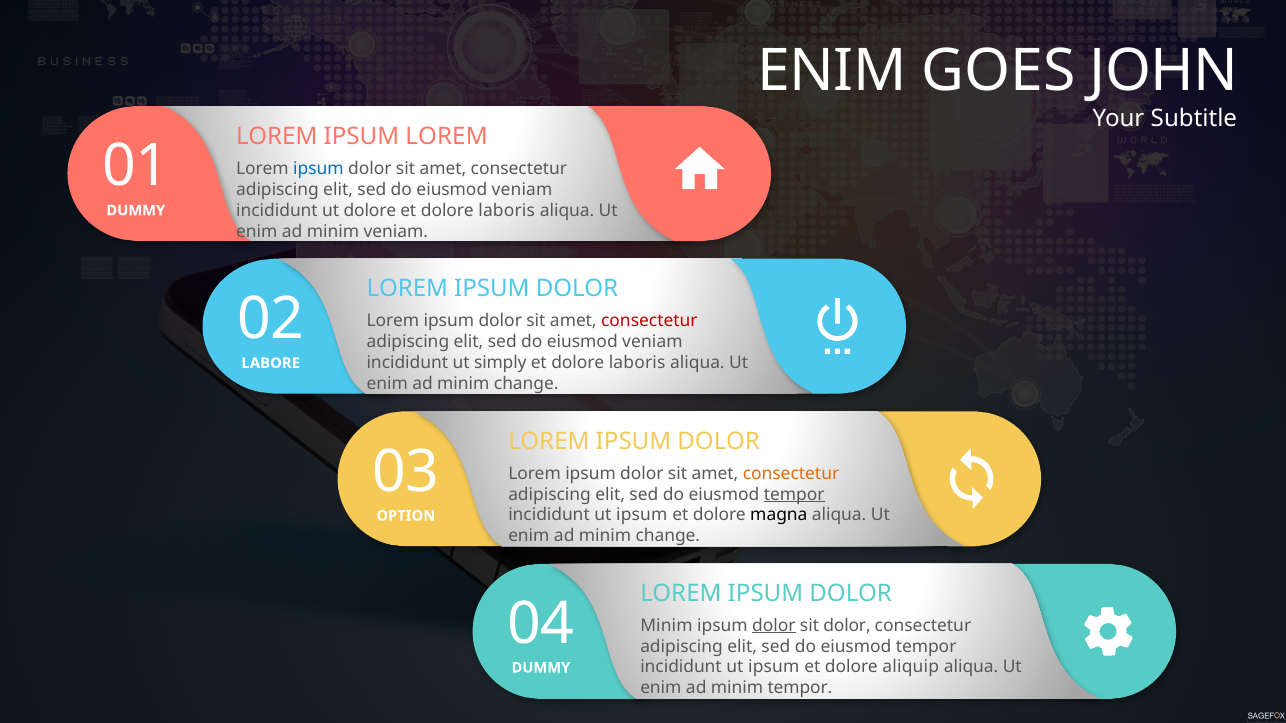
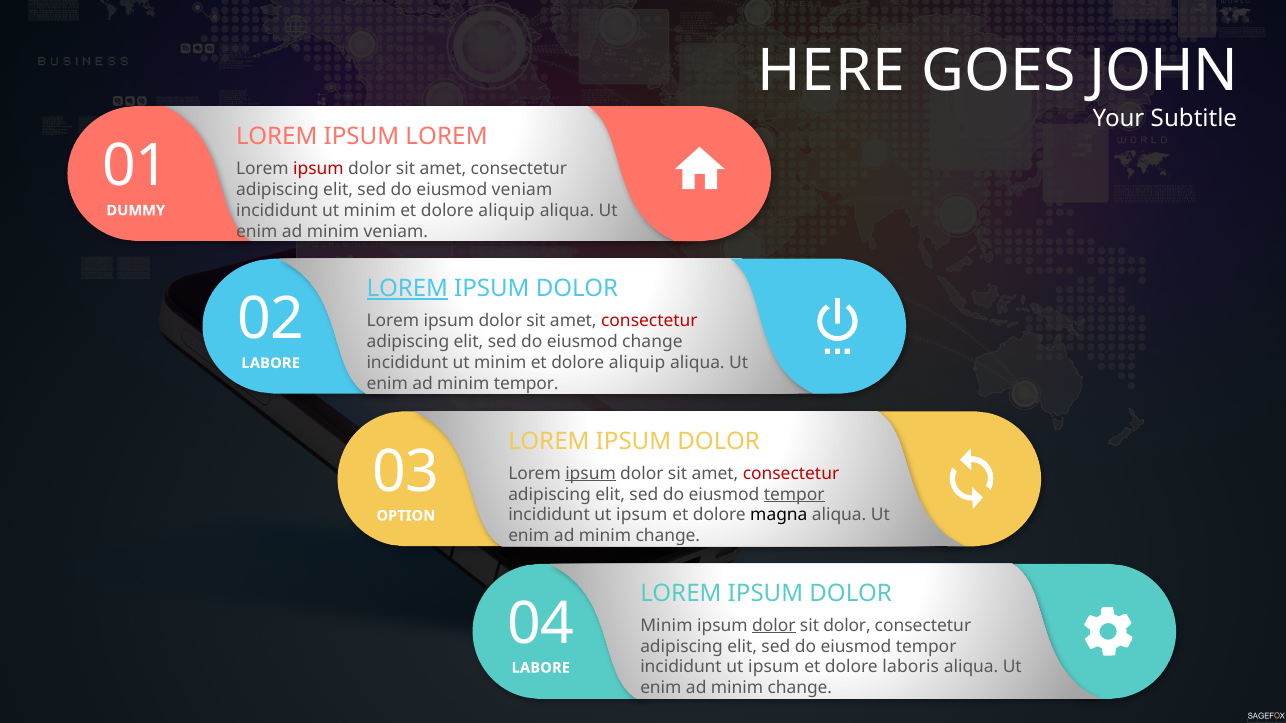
ENIM at (832, 71): ENIM -> HERE
ipsum at (318, 169) colour: blue -> red
dolore at (370, 211): dolore -> minim
laboris at (507, 211): laboris -> aliquip
LOREM at (407, 289) underline: none -> present
veniam at (652, 342): veniam -> change
simply at (500, 363): simply -> minim
laboris at (637, 363): laboris -> aliquip
change at (526, 384): change -> tempor
ipsum at (591, 474) underline: none -> present
consectetur at (791, 474) colour: orange -> red
aliquip: aliquip -> laboris
DUMMY at (541, 668): DUMMY -> LABORE
tempor at (800, 688): tempor -> change
